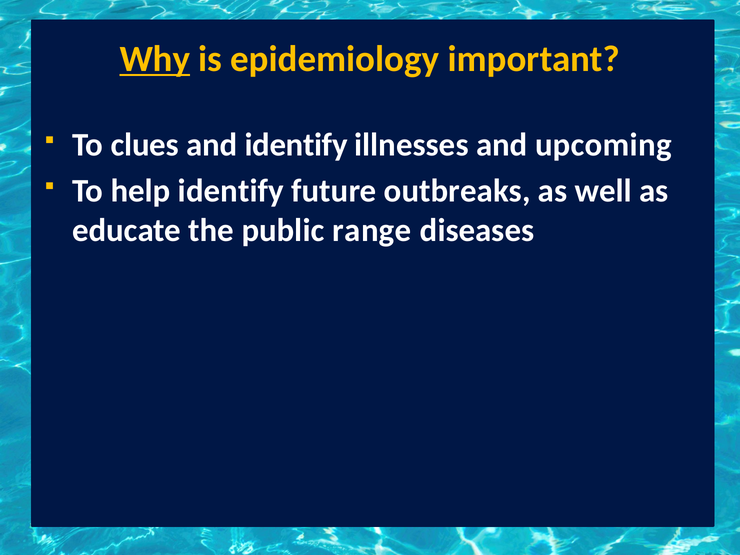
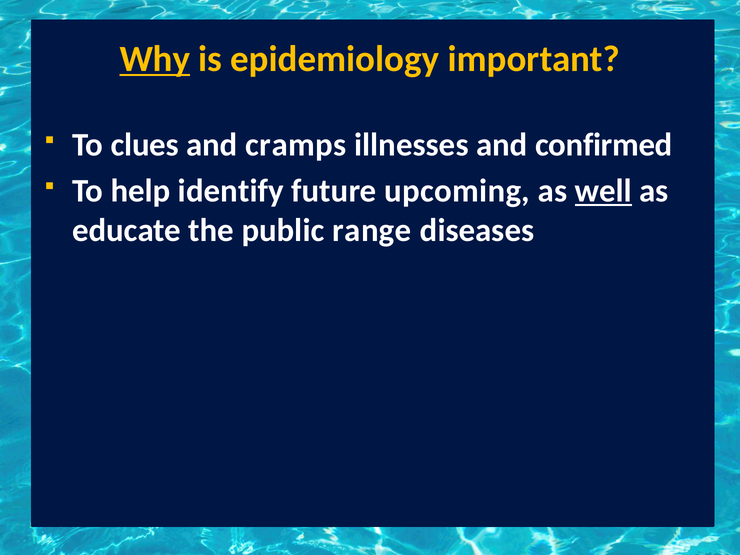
and identify: identify -> cramps
upcoming: upcoming -> confirmed
outbreaks: outbreaks -> upcoming
well underline: none -> present
